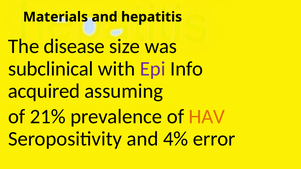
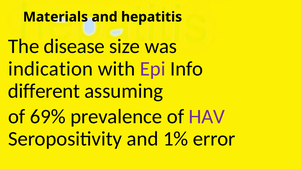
subclinical: subclinical -> indication
acquired: acquired -> different
21%: 21% -> 69%
HAV colour: orange -> purple
4%: 4% -> 1%
